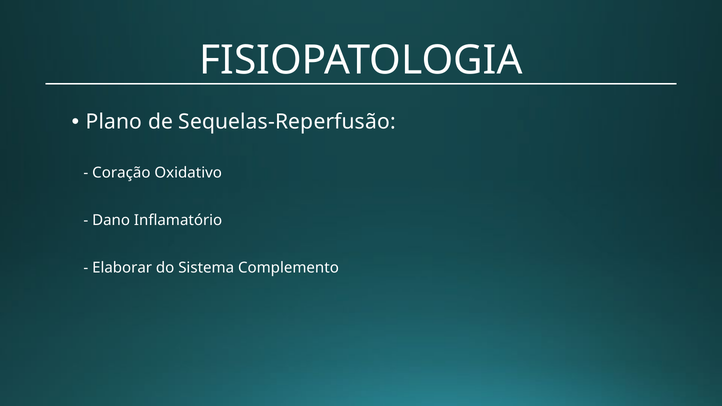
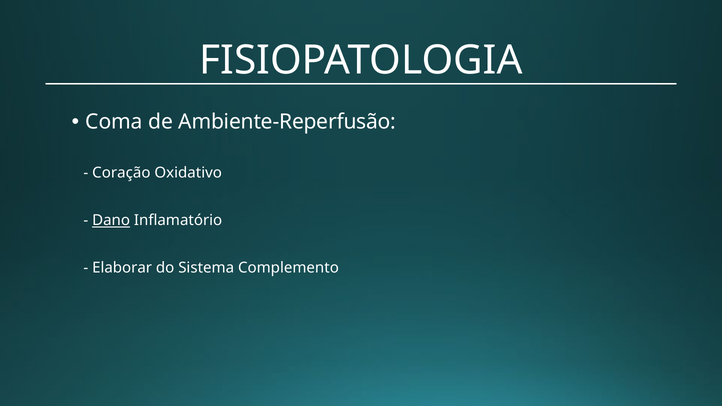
Plano: Plano -> Coma
Sequelas-Reperfusão: Sequelas-Reperfusão -> Ambiente-Reperfusão
Dano underline: none -> present
